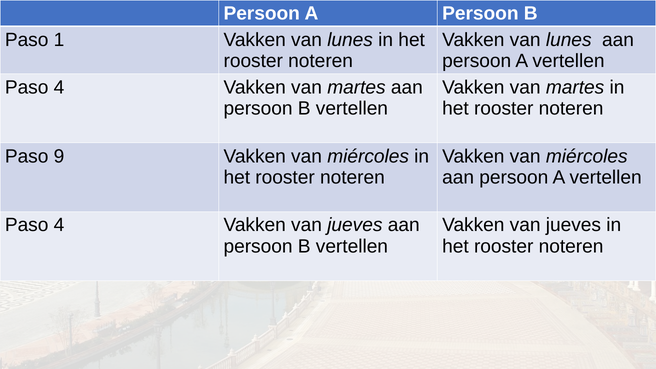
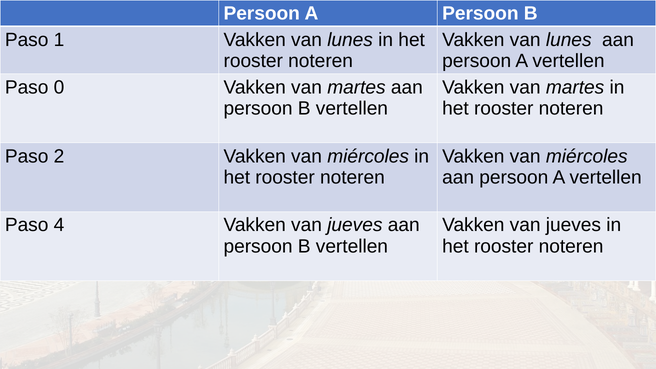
4 at (59, 87): 4 -> 0
9: 9 -> 2
